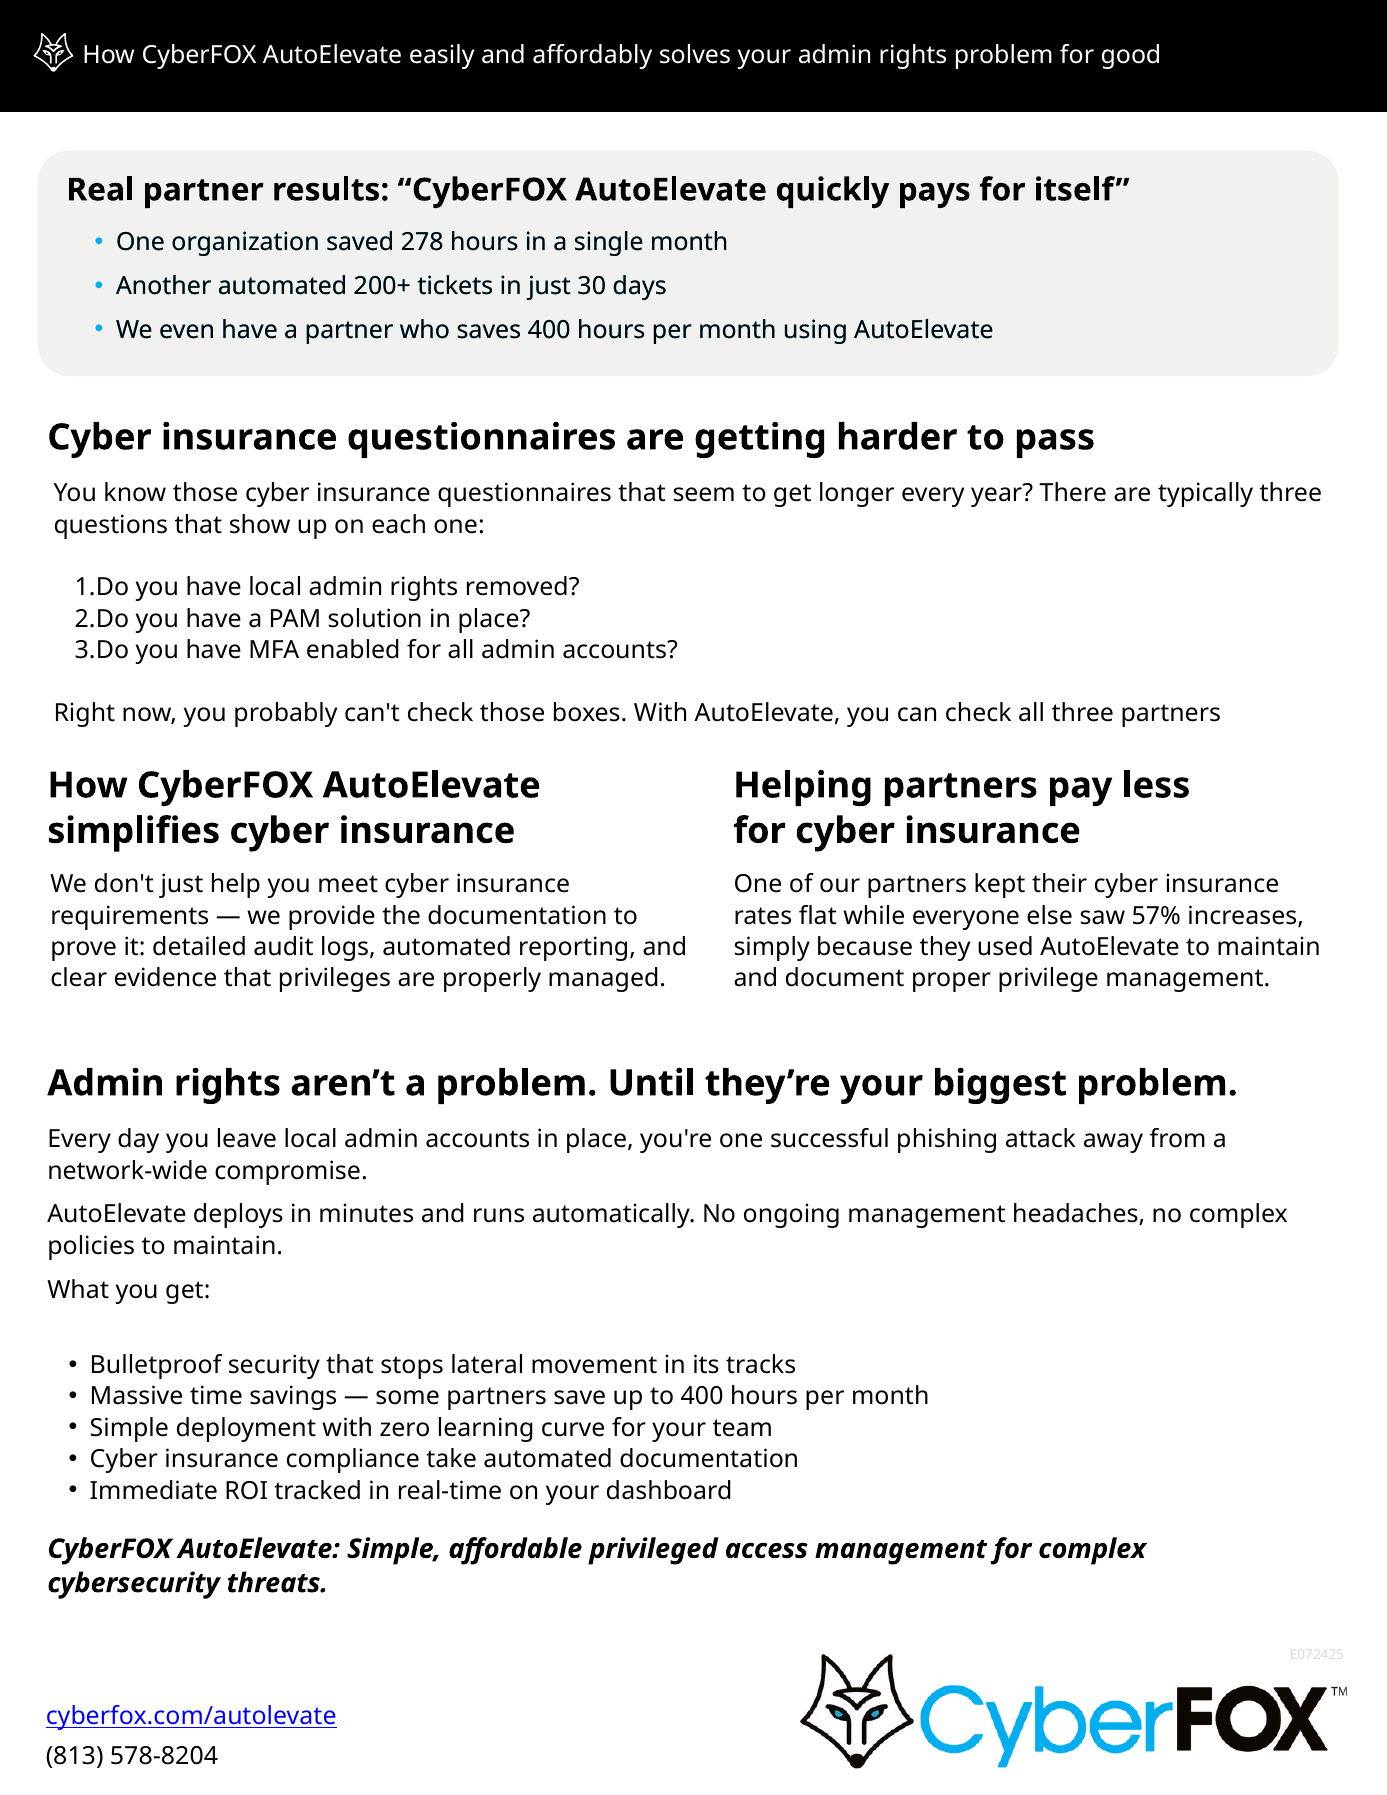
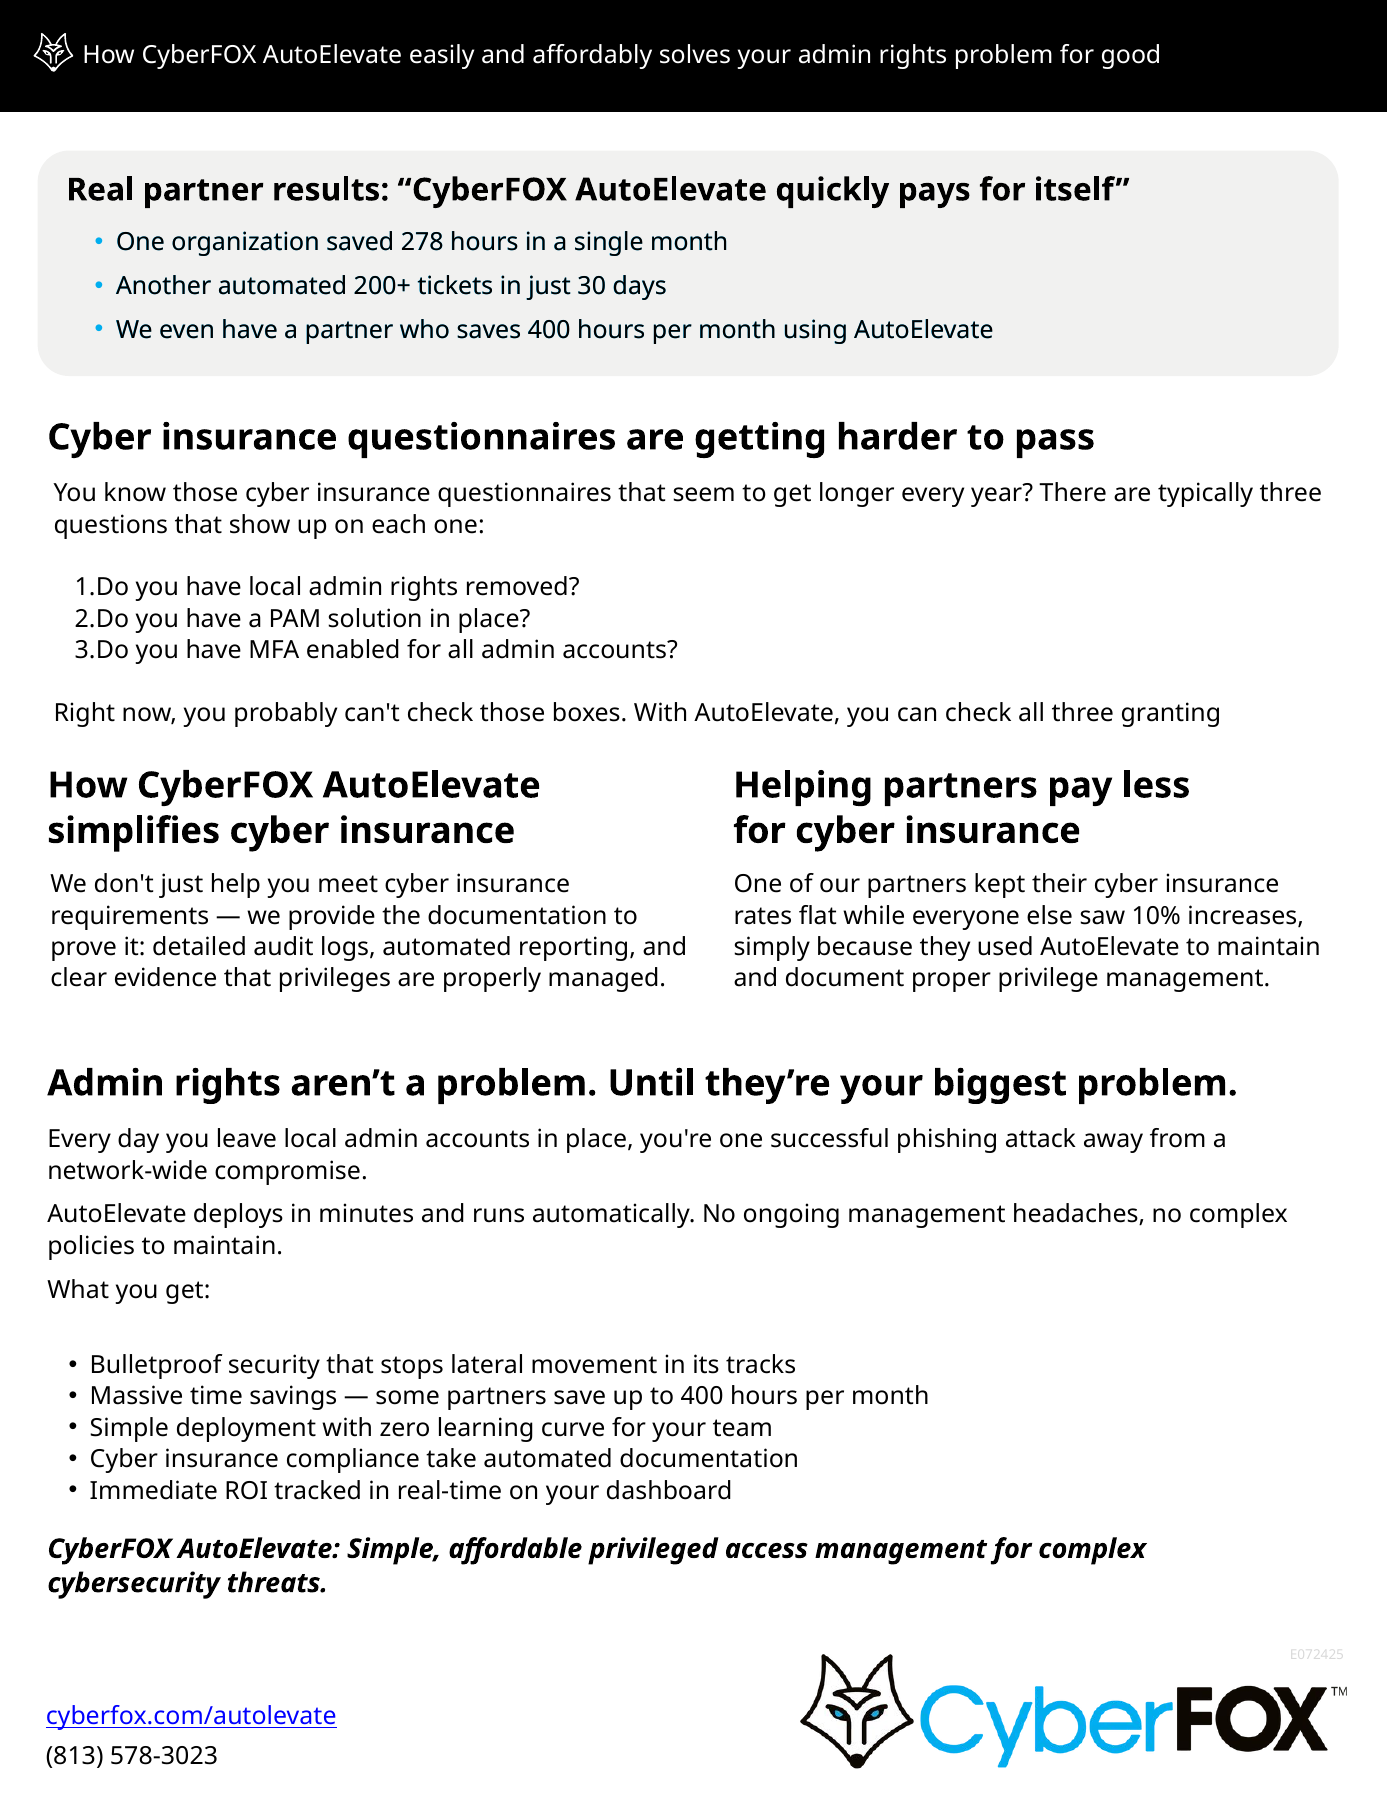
three partners: partners -> granting
57%: 57% -> 10%
578-8204: 578-8204 -> 578-3023
